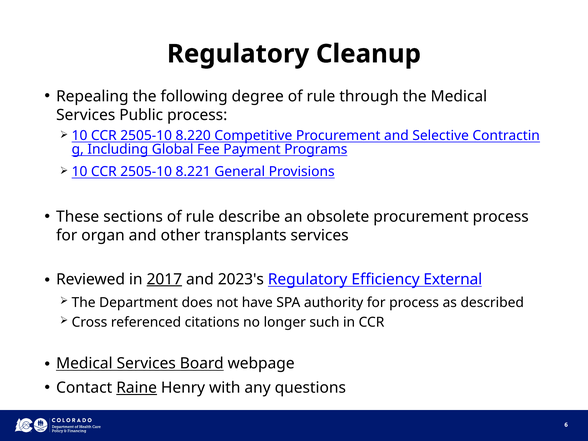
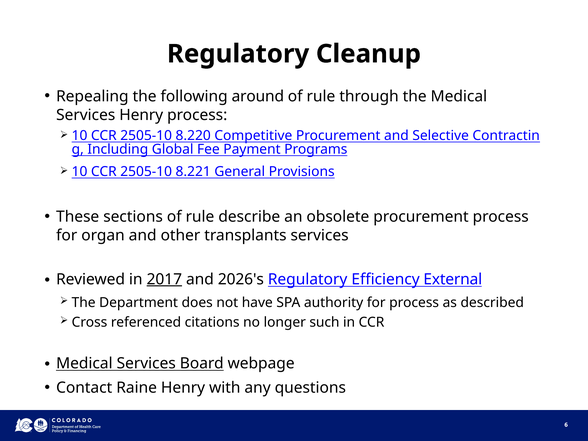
degree: degree -> around
Services Public: Public -> Henry
2023's: 2023's -> 2026's
Raine underline: present -> none
